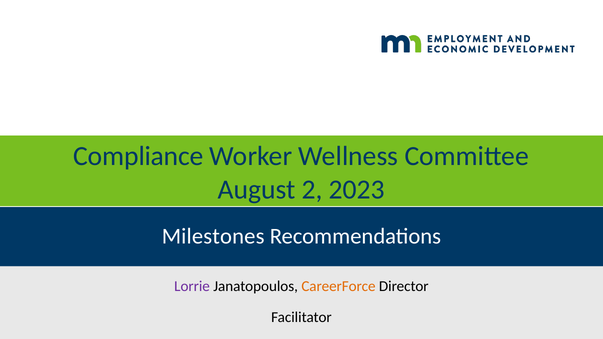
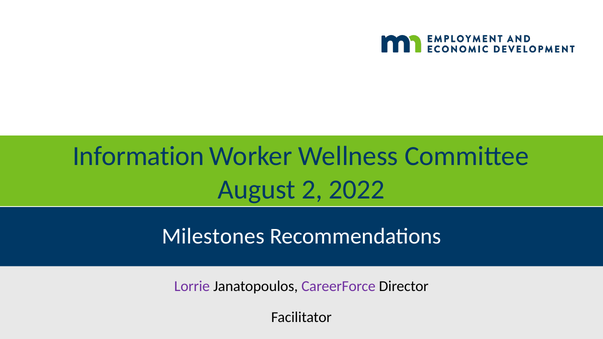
Compliance: Compliance -> Information
2023: 2023 -> 2022
CareerForce colour: orange -> purple
